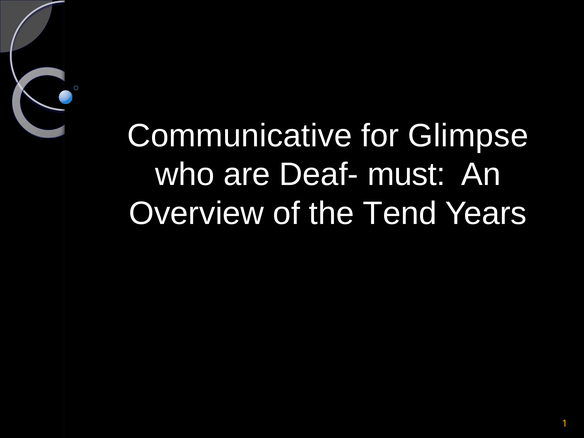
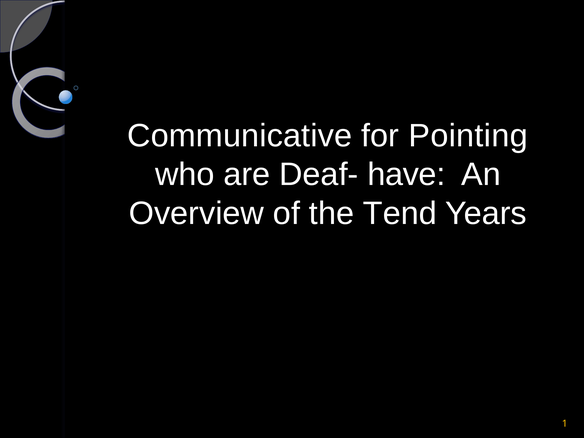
Glimpse: Glimpse -> Pointing
must: must -> have
